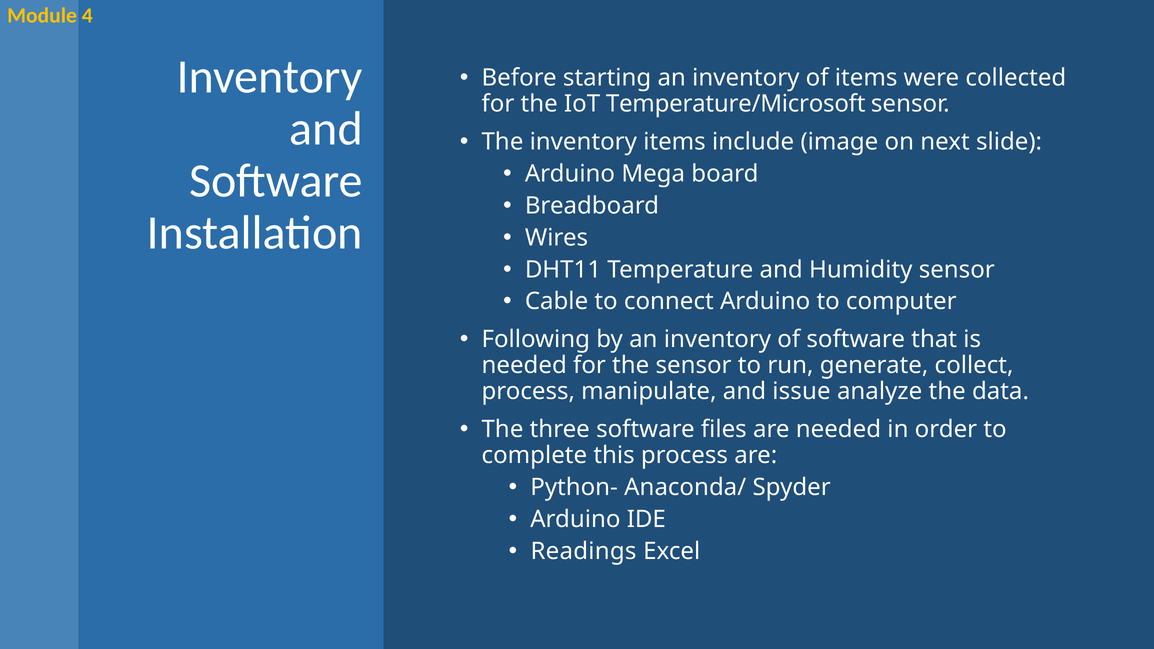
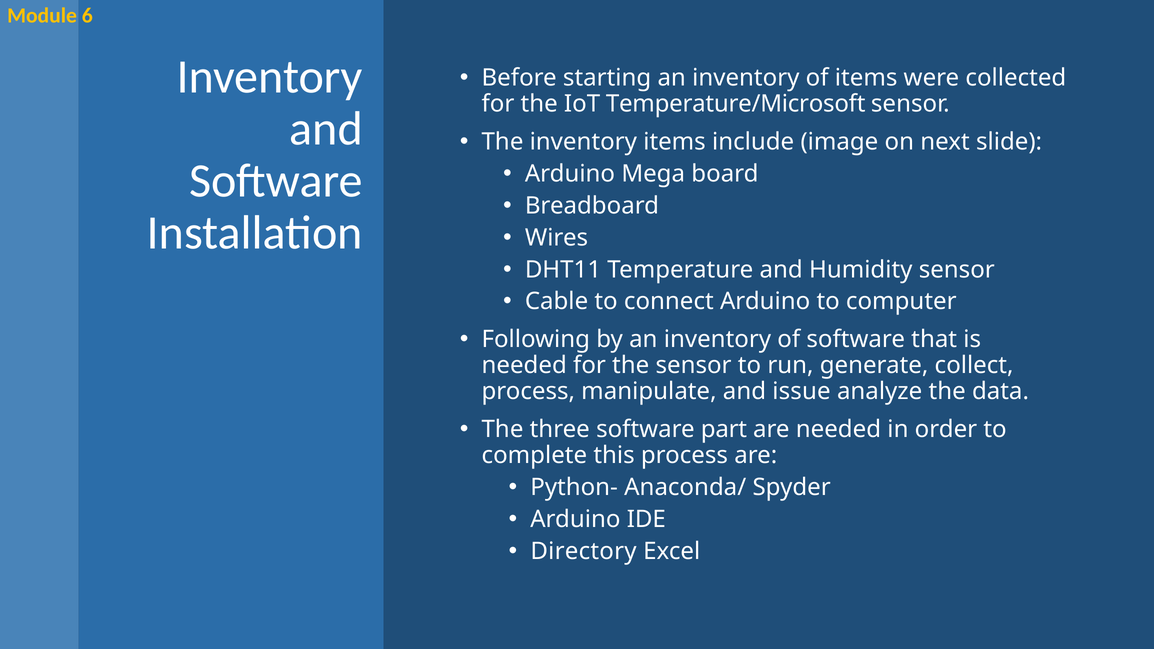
4: 4 -> 6
files: files -> part
Readings: Readings -> Directory
